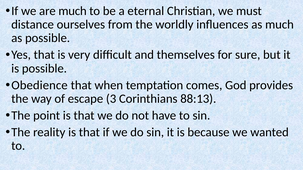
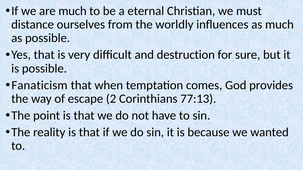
themselves: themselves -> destruction
Obedience: Obedience -> Fanaticism
3: 3 -> 2
88:13: 88:13 -> 77:13
